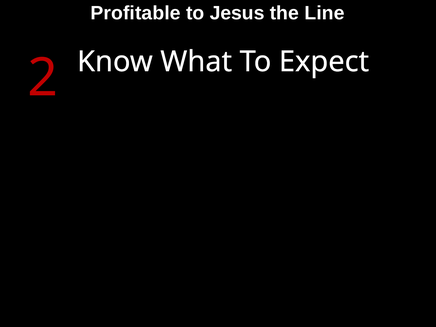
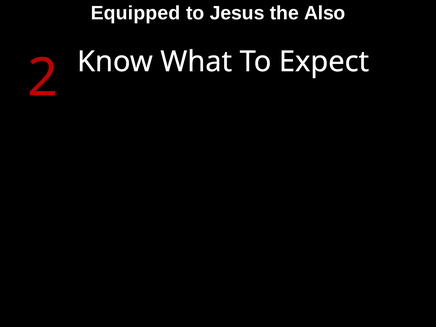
Profitable: Profitable -> Equipped
Line: Line -> Also
